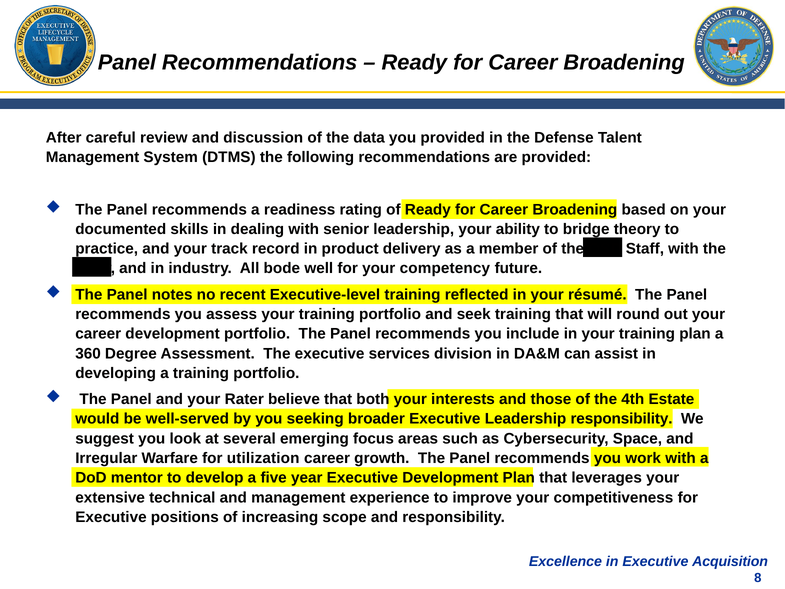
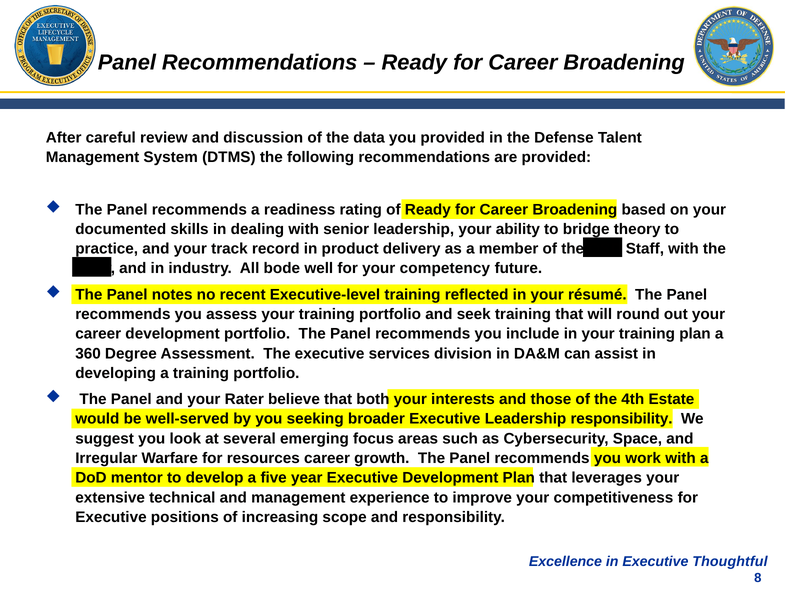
utilization: utilization -> resources
Acquisition: Acquisition -> Thoughtful
